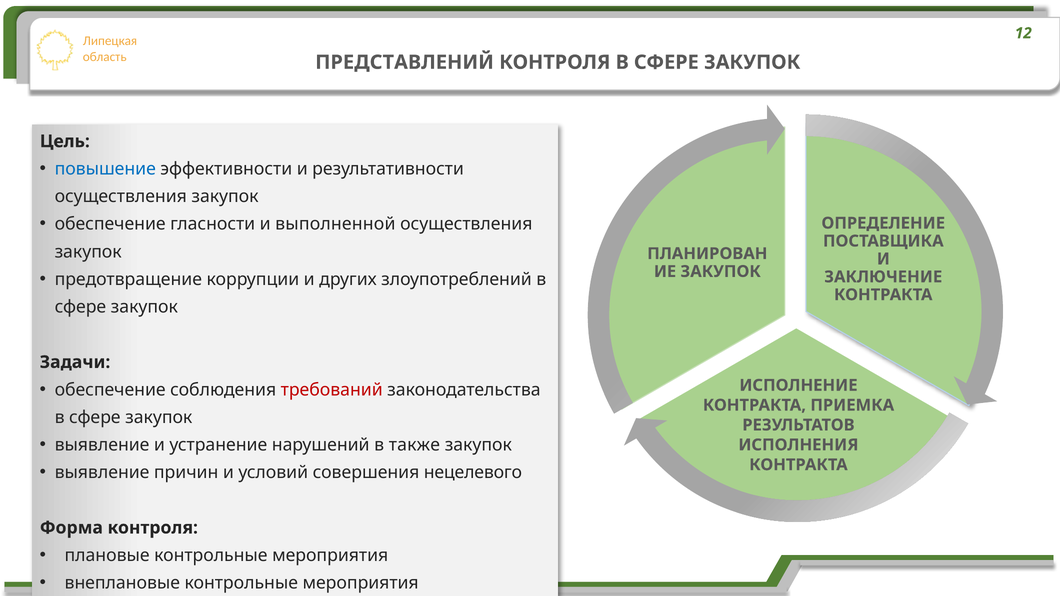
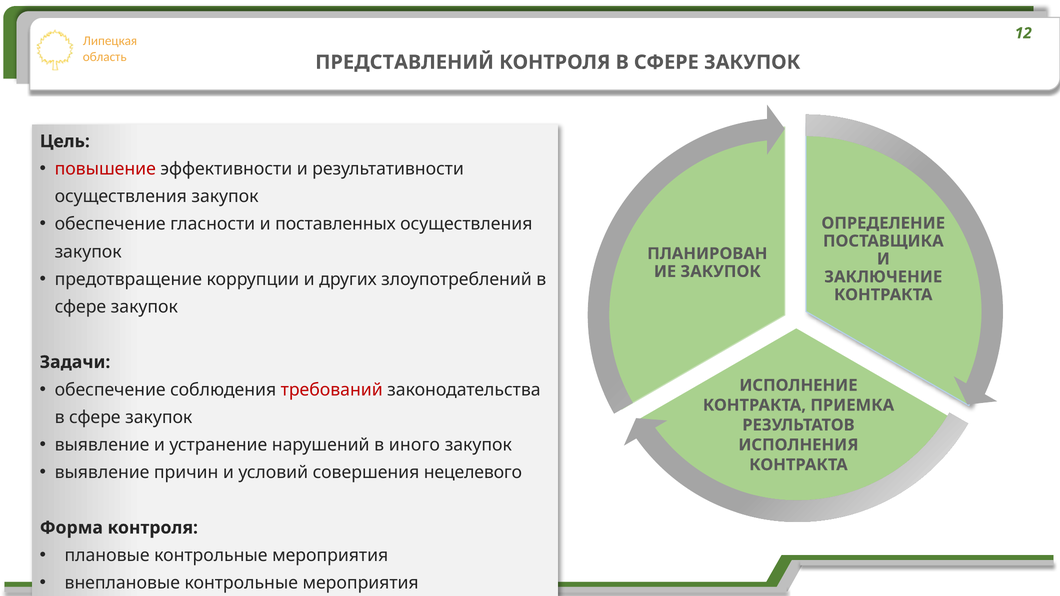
повышение colour: blue -> red
выполненной: выполненной -> поставленных
также: также -> иного
